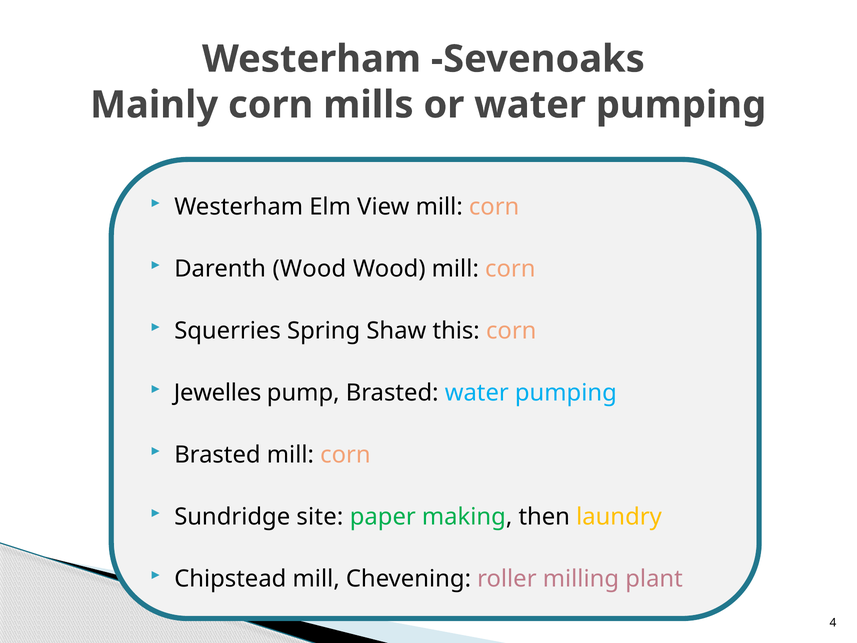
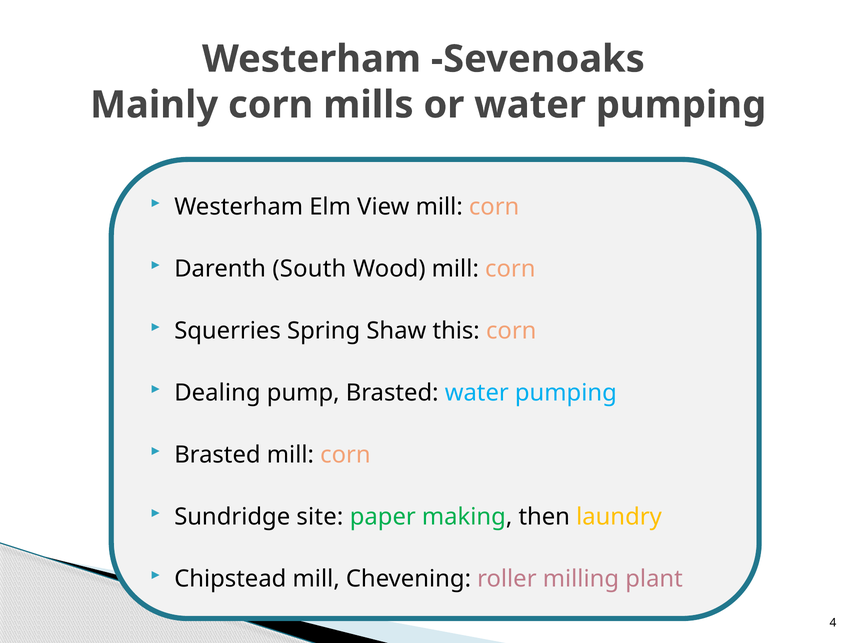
Darenth Wood: Wood -> South
Jewelles: Jewelles -> Dealing
